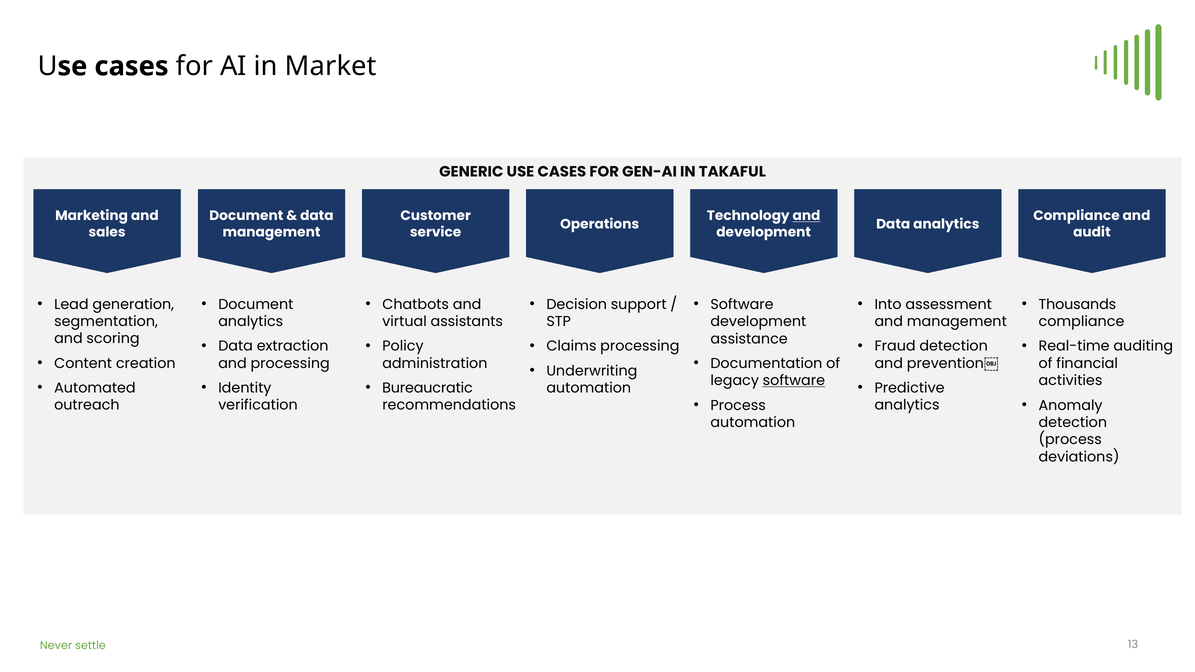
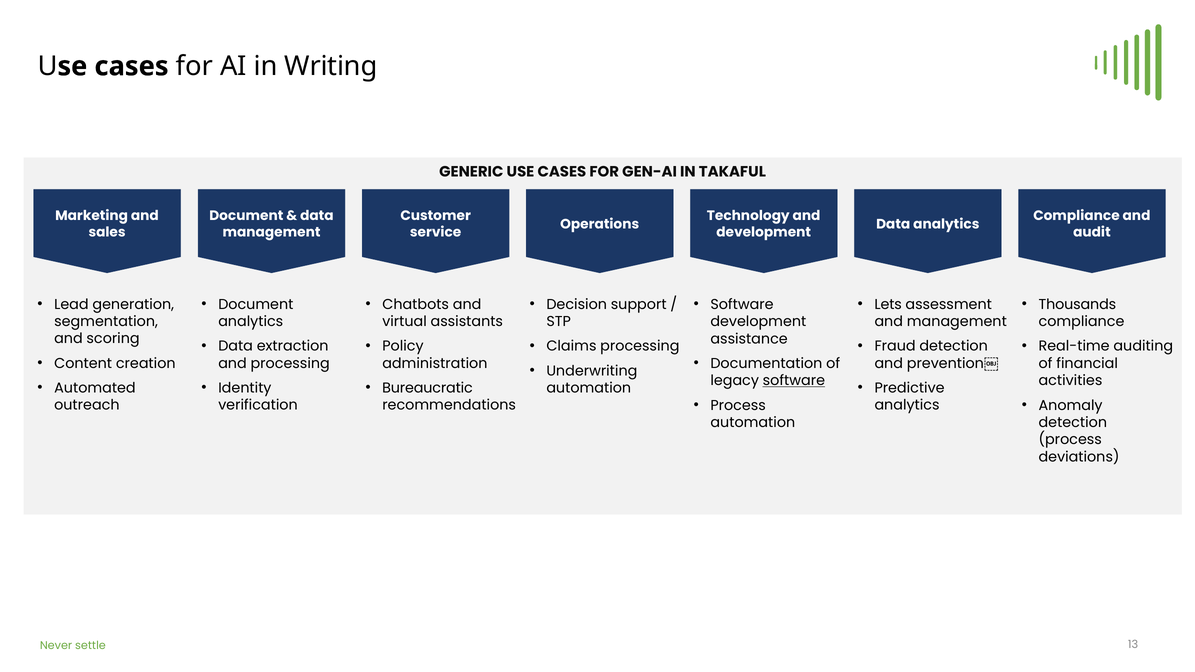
Market: Market -> Writing
and at (807, 216) underline: present -> none
Into: Into -> Lets
